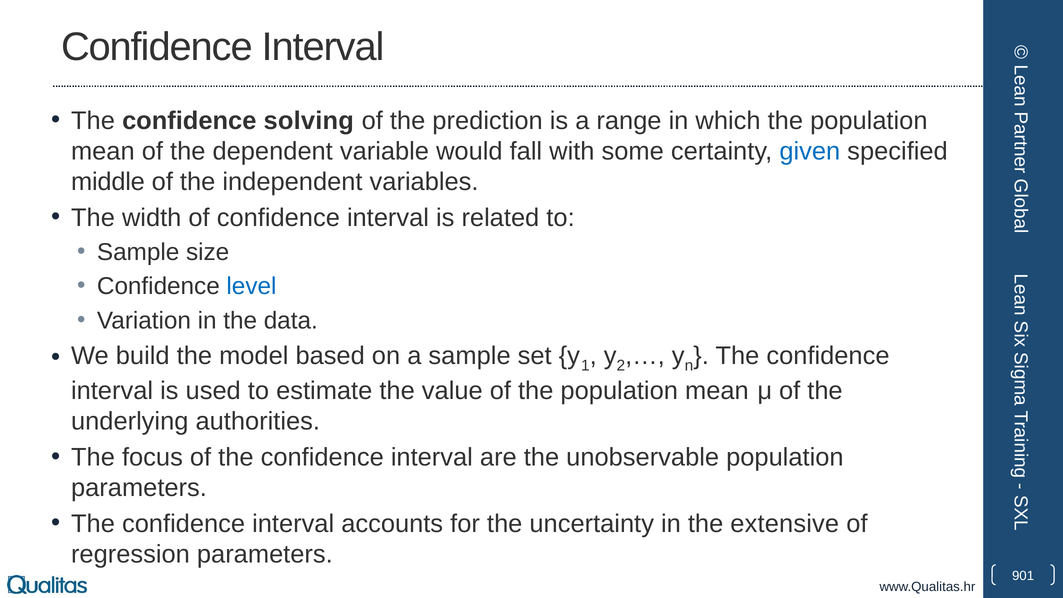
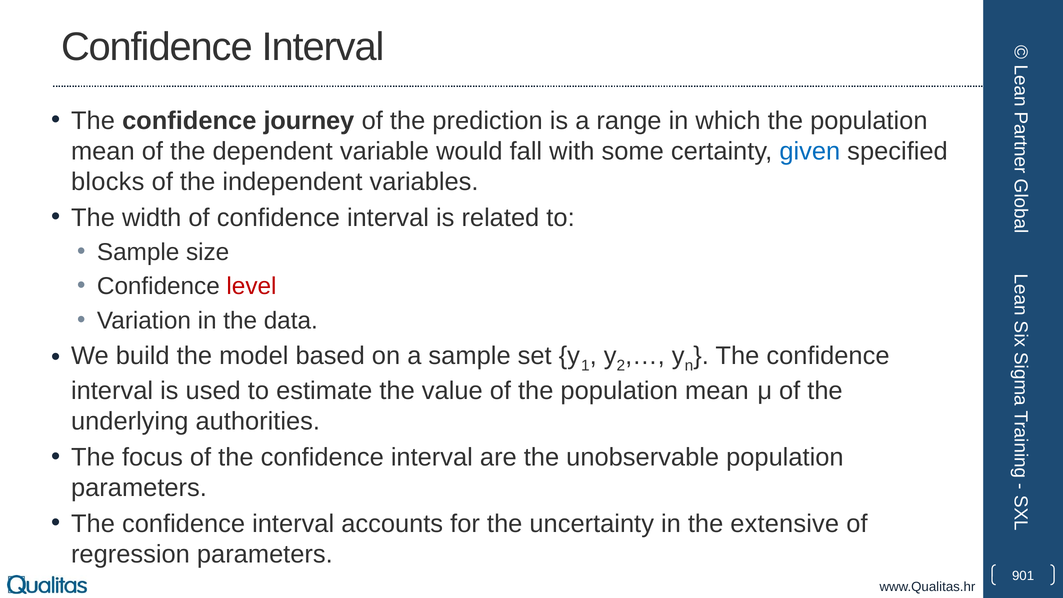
solving: solving -> journey
middle: middle -> blocks
level colour: blue -> red
